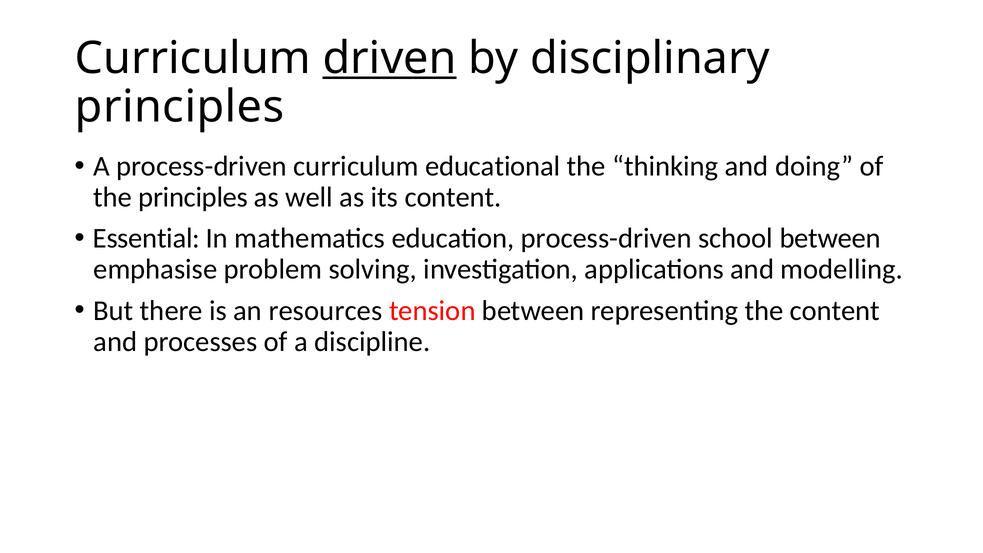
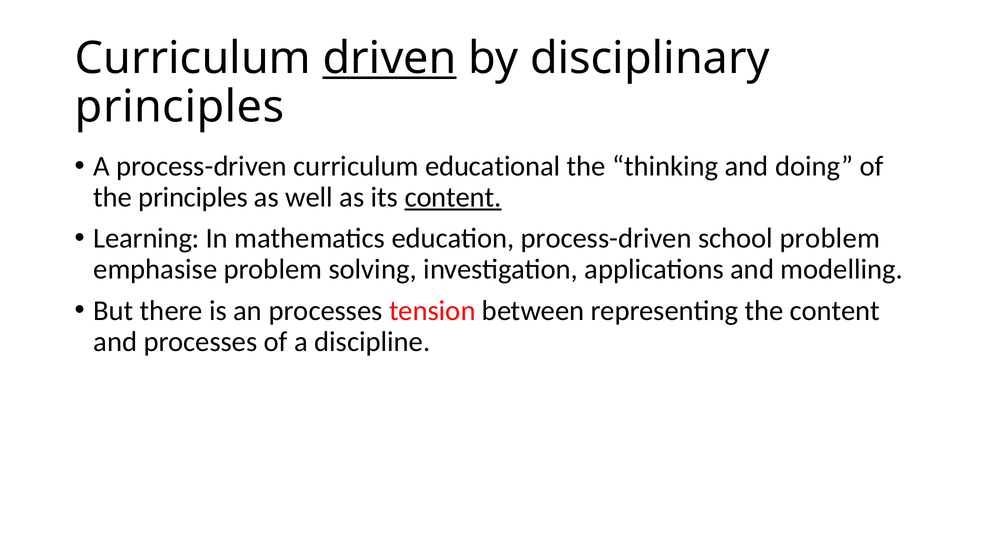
content at (453, 197) underline: none -> present
Essential: Essential -> Learning
school between: between -> problem
an resources: resources -> processes
